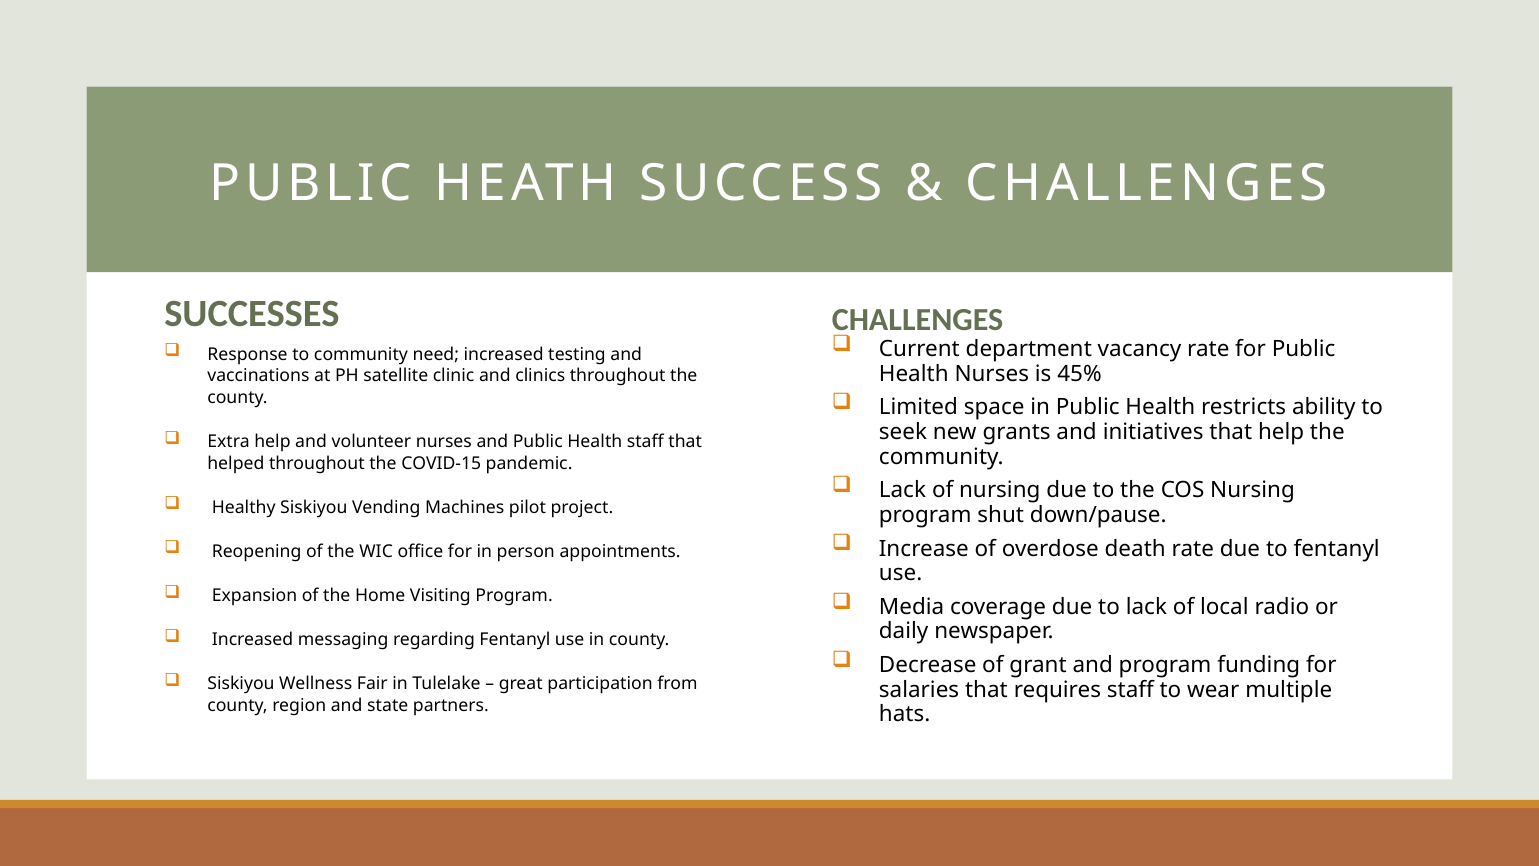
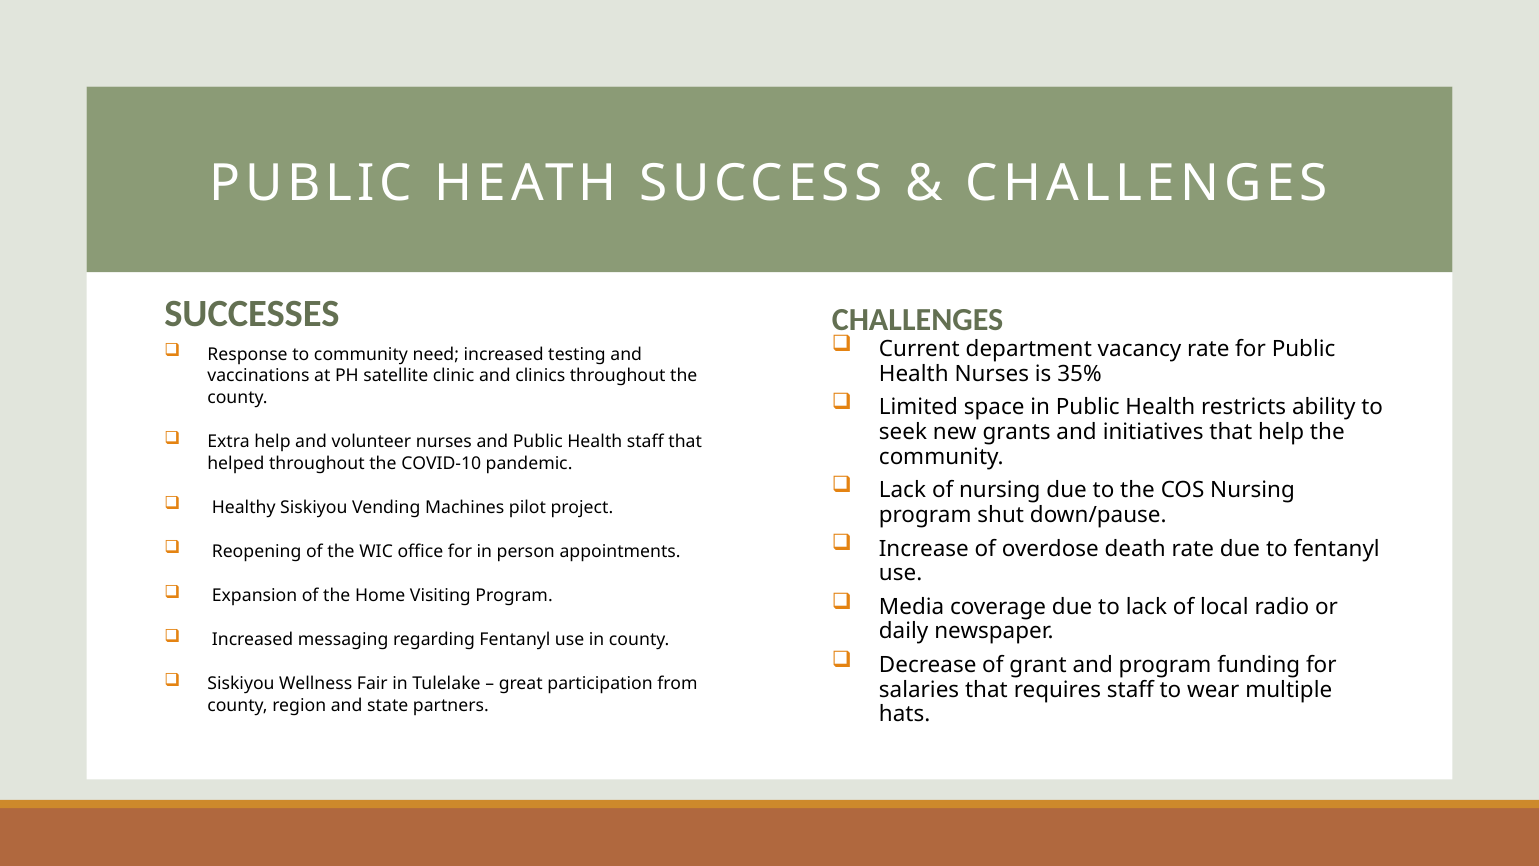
45%: 45% -> 35%
COVID-15: COVID-15 -> COVID-10
